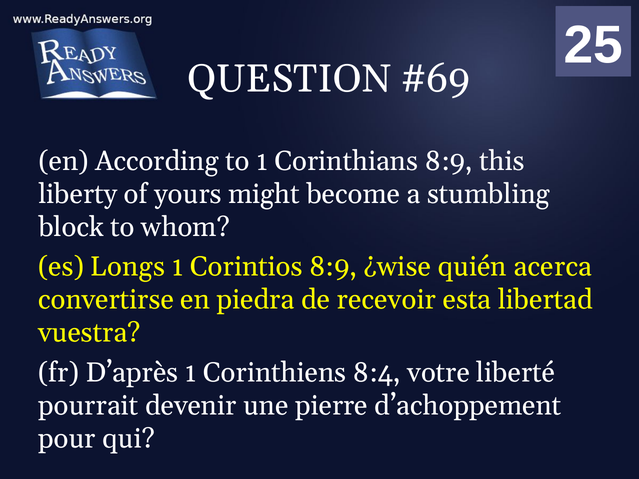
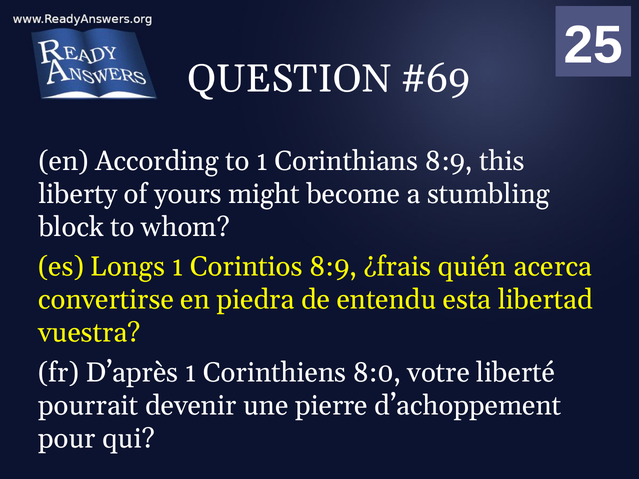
¿wise: ¿wise -> ¿frais
recevoir: recevoir -> entendu
8:4: 8:4 -> 8:0
